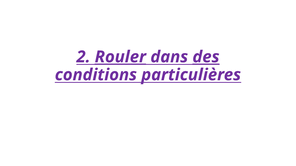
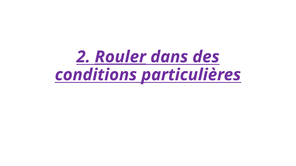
des underline: present -> none
